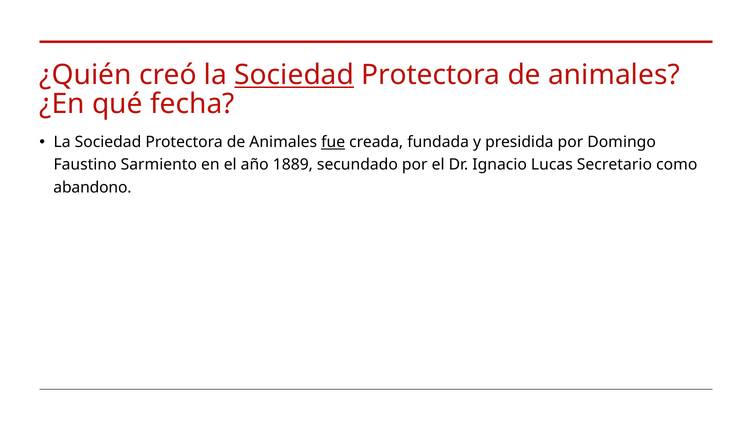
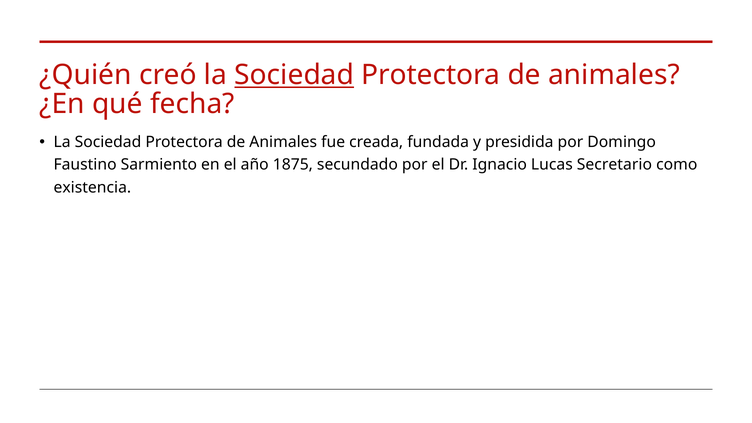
fue underline: present -> none
1889: 1889 -> 1875
abandono: abandono -> existencia
